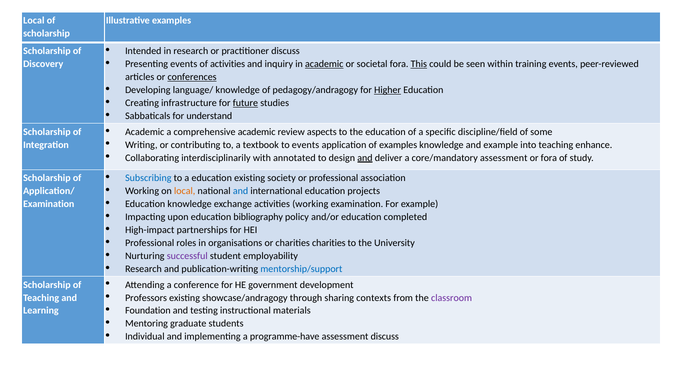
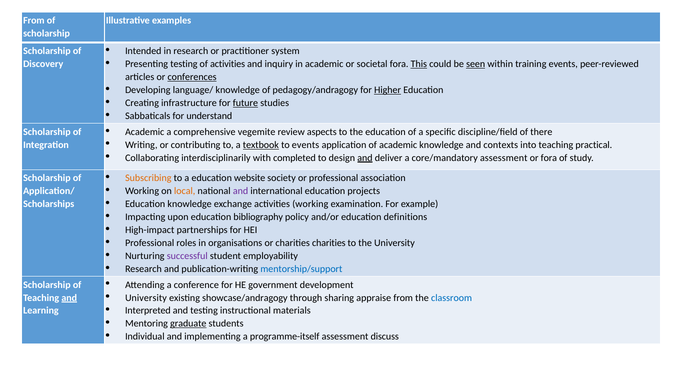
Local at (34, 21): Local -> From
practitioner discuss: discuss -> system
Presenting events: events -> testing
academic at (324, 64) underline: present -> none
seen underline: none -> present
comprehensive academic: academic -> vegemite
some: some -> there
textbook underline: none -> present
of examples: examples -> academic
and example: example -> contexts
enhance: enhance -> practical
annotated: annotated -> completed
Subscribing colour: blue -> orange
education existing: existing -> website
and at (241, 191) colour: blue -> purple
Examination at (49, 204): Examination -> Scholarships
completed: completed -> definitions
Professors at (146, 298): Professors -> University
contexts: contexts -> appraise
classroom colour: purple -> blue
and at (69, 298) underline: none -> present
Foundation: Foundation -> Interpreted
graduate underline: none -> present
programme-have: programme-have -> programme-itself
